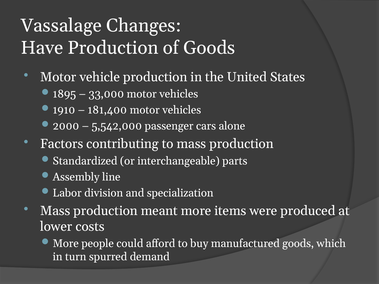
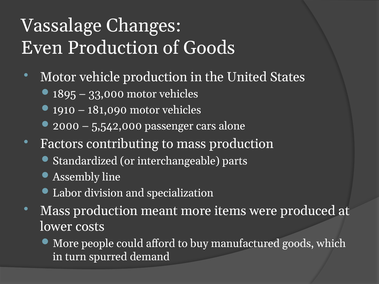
Have: Have -> Even
181,400: 181,400 -> 181,090
